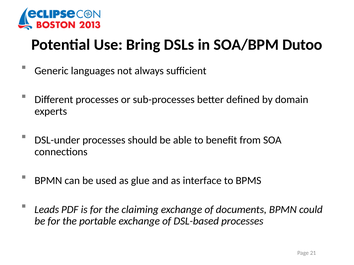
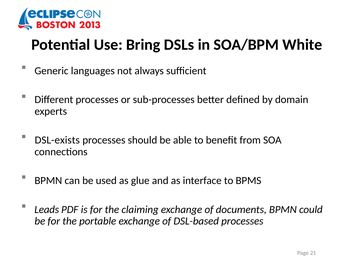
Dutoo: Dutoo -> White
DSL-under: DSL-under -> DSL-exists
